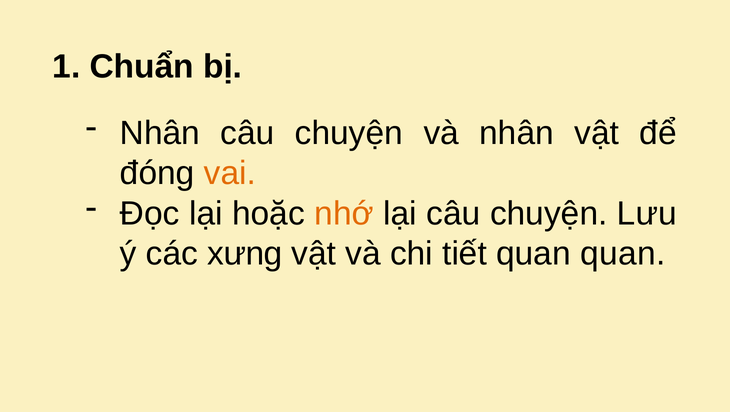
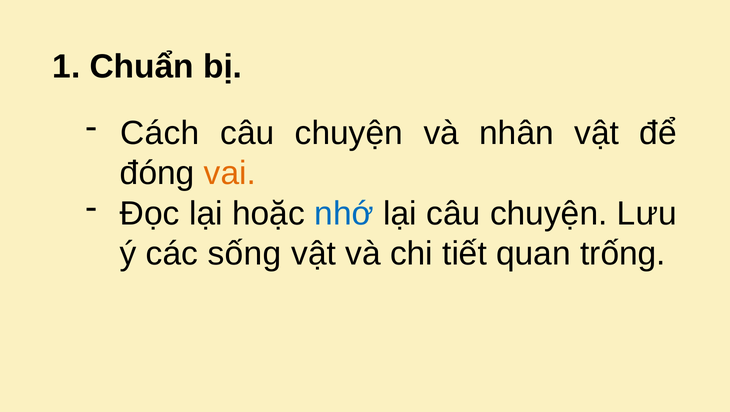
Nhân at (160, 133): Nhân -> Cách
nhớ colour: orange -> blue
xưng: xưng -> sống
quan quan: quan -> trống
